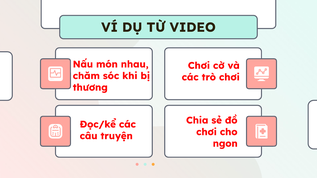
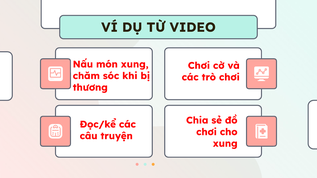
món nhau: nhau -> xung
ngon at (225, 144): ngon -> xung
